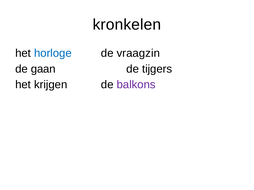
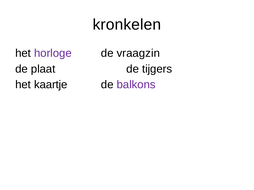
horloge colour: blue -> purple
gaan: gaan -> plaat
krijgen: krijgen -> kaartje
